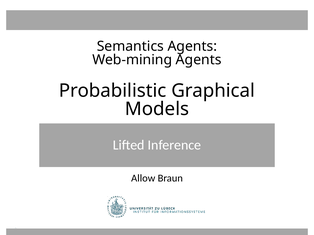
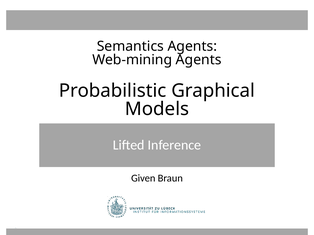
Allow: Allow -> Given
